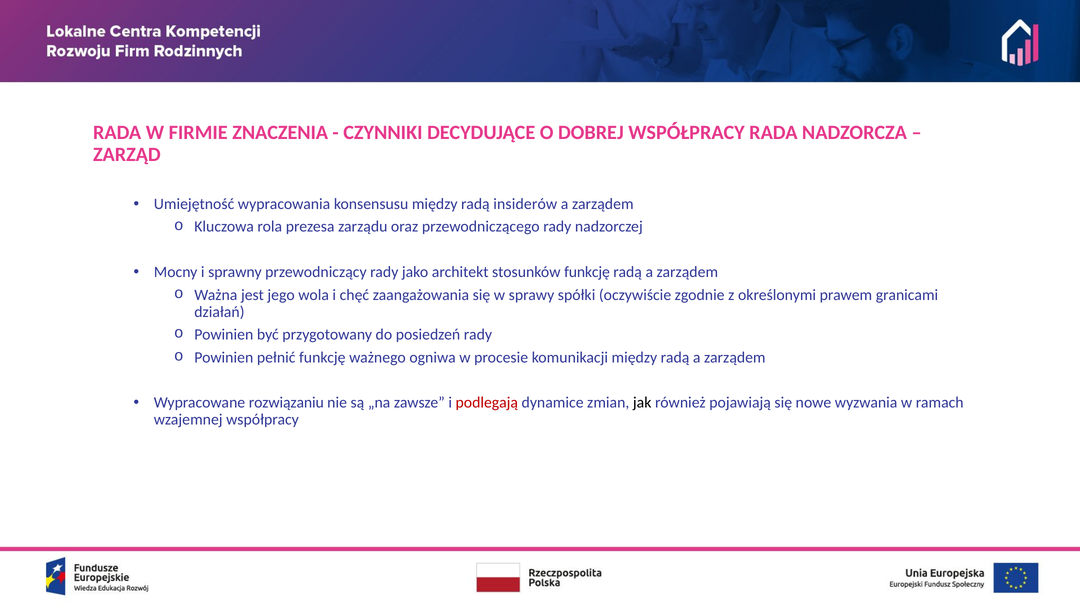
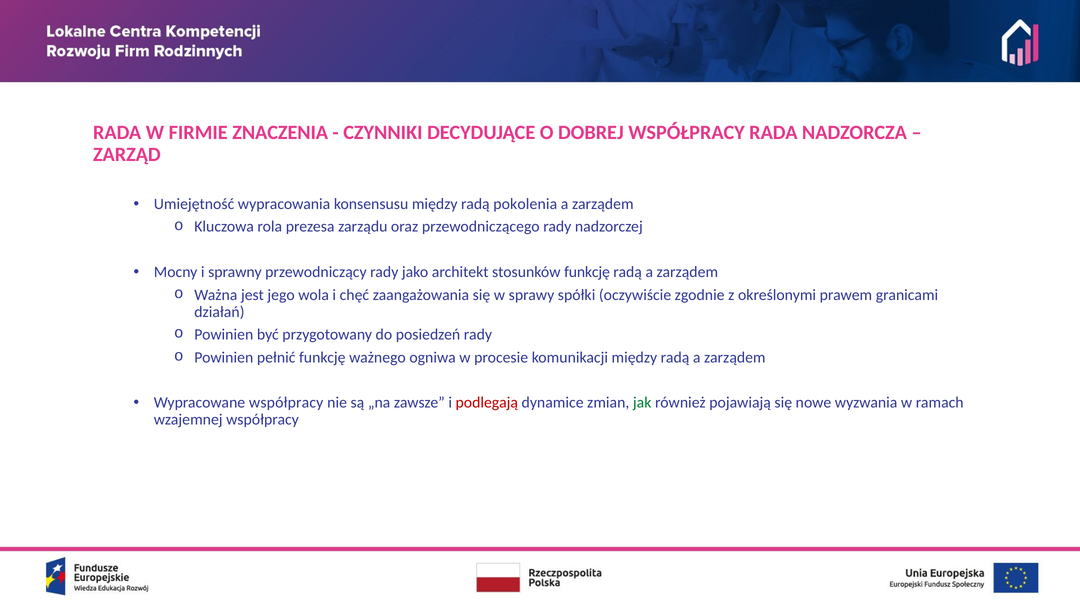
insiderów: insiderów -> pokolenia
Wypracowane rozwiązaniu: rozwiązaniu -> współpracy
jak colour: black -> green
